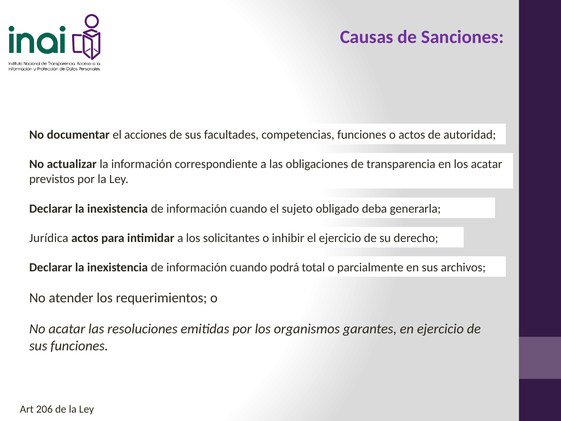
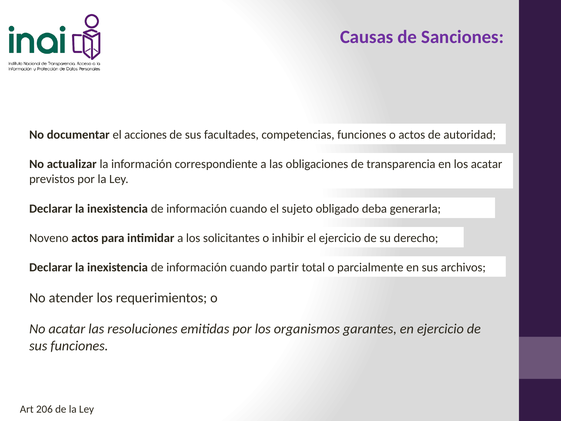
Jurídica: Jurídica -> Noveno
podrá: podrá -> partir
